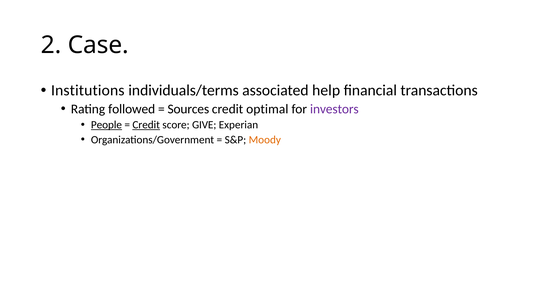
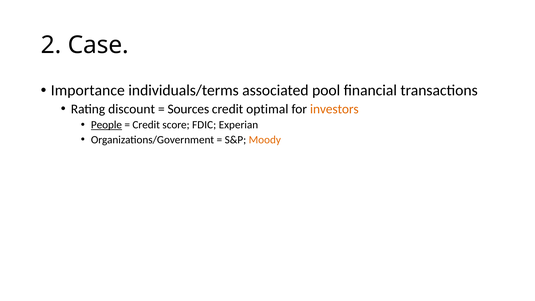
Institutions: Institutions -> Importance
help: help -> pool
followed: followed -> discount
investors colour: purple -> orange
Credit at (146, 125) underline: present -> none
GIVE: GIVE -> FDIC
